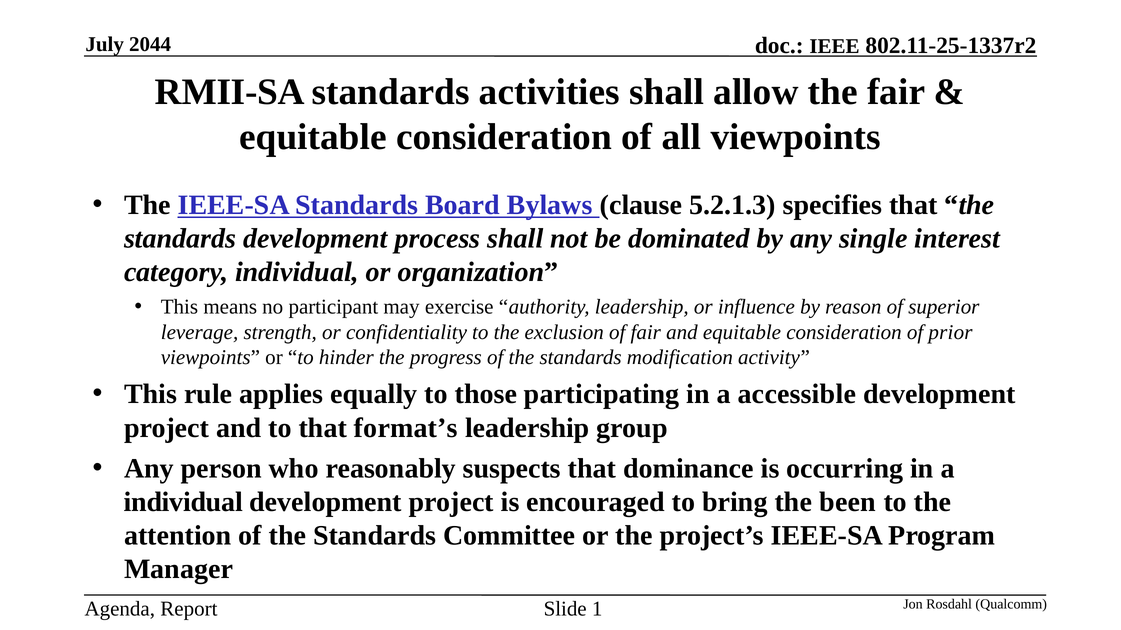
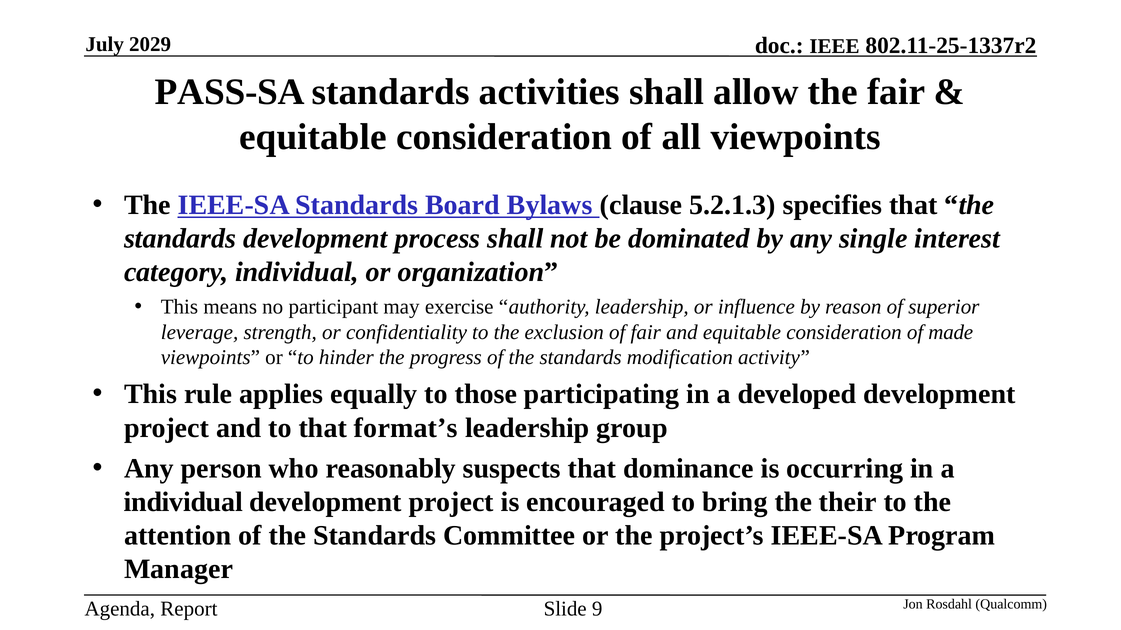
2044: 2044 -> 2029
RMII-SA: RMII-SA -> PASS-SA
prior: prior -> made
accessible: accessible -> developed
been: been -> their
1: 1 -> 9
